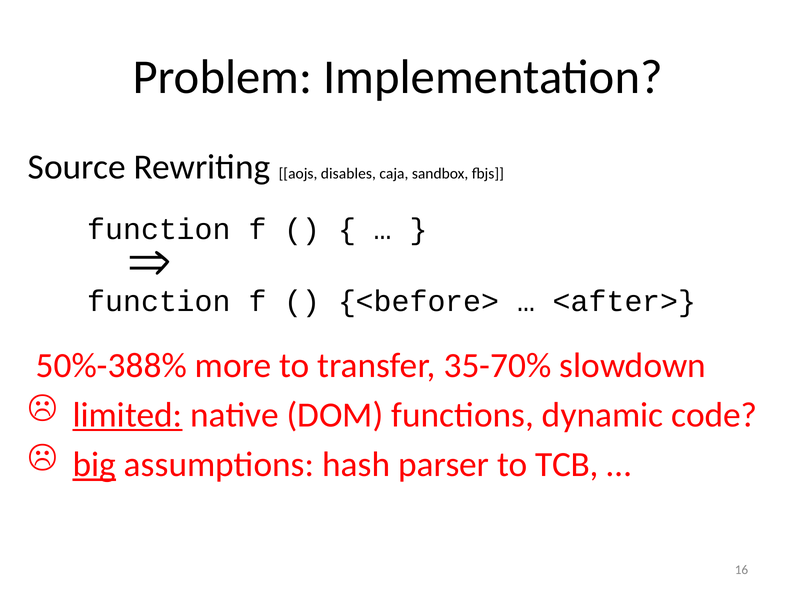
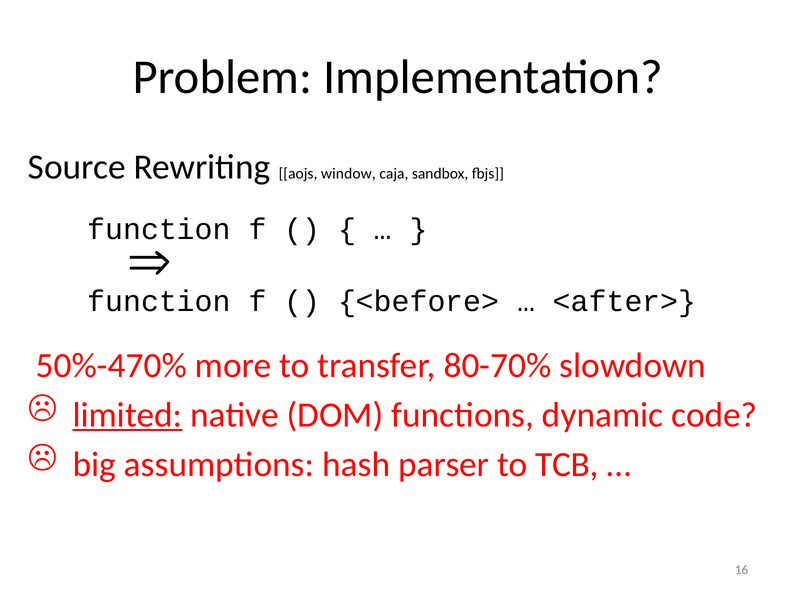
disables: disables -> window
50%-388%: 50%-388% -> 50%-470%
35-70%: 35-70% -> 80-70%
big underline: present -> none
